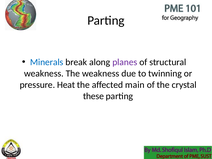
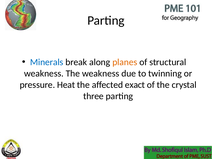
planes colour: purple -> orange
main: main -> exact
these: these -> three
